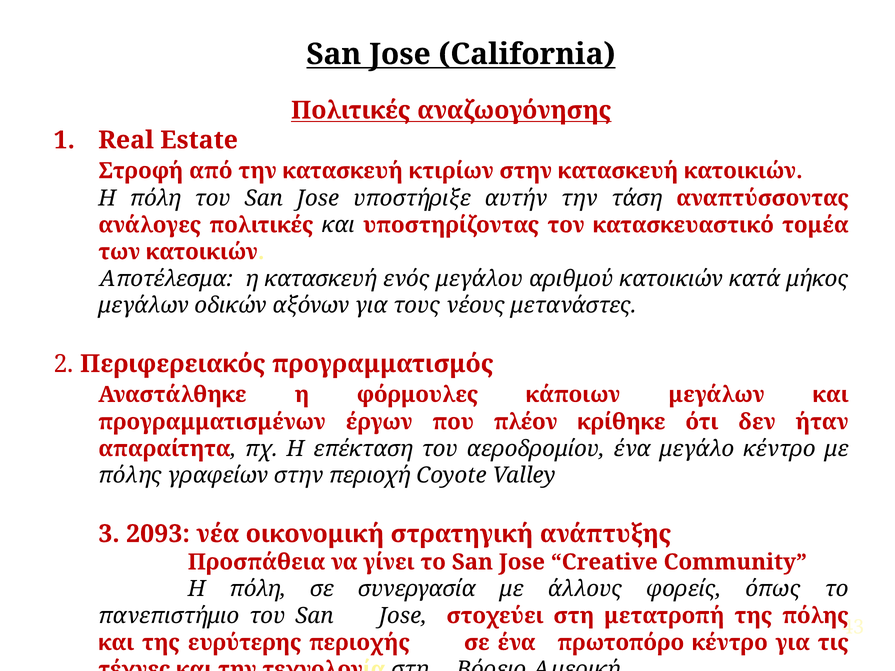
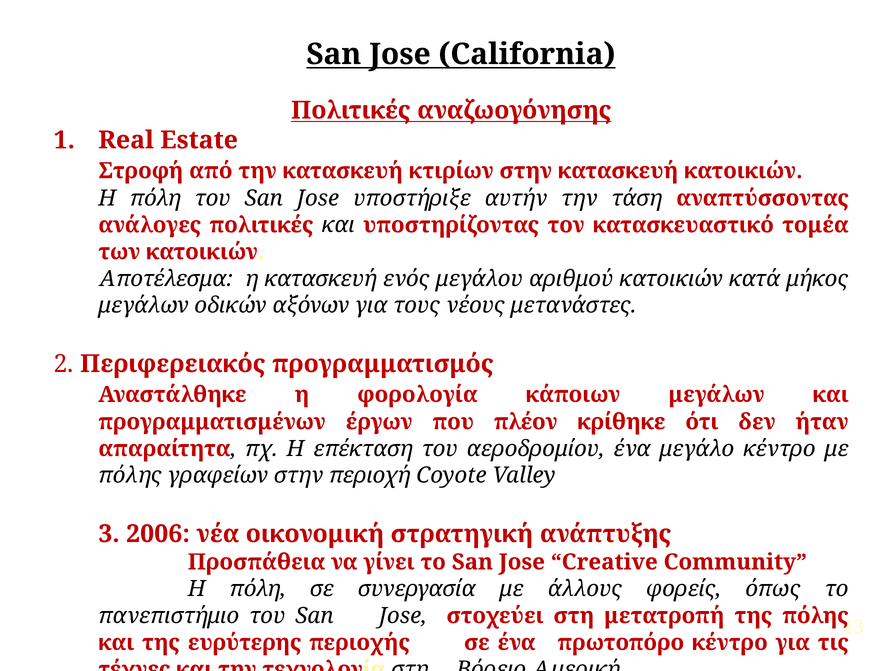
φόρμουλες: φόρμουλες -> φορολογία
2093: 2093 -> 2006
